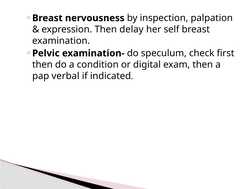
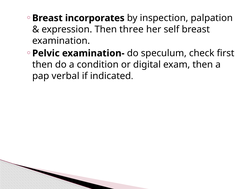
nervousness: nervousness -> incorporates
delay: delay -> three
